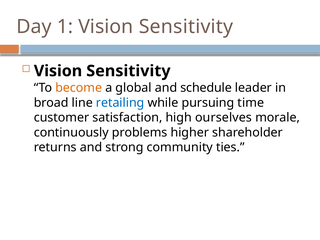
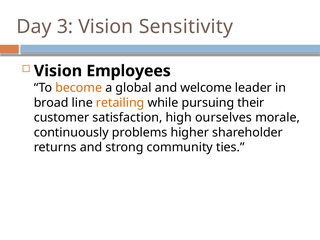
1: 1 -> 3
Sensitivity at (128, 71): Sensitivity -> Employees
schedule: schedule -> welcome
retailing colour: blue -> orange
time: time -> their
